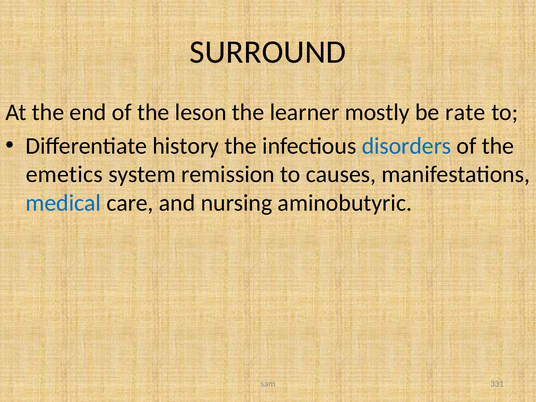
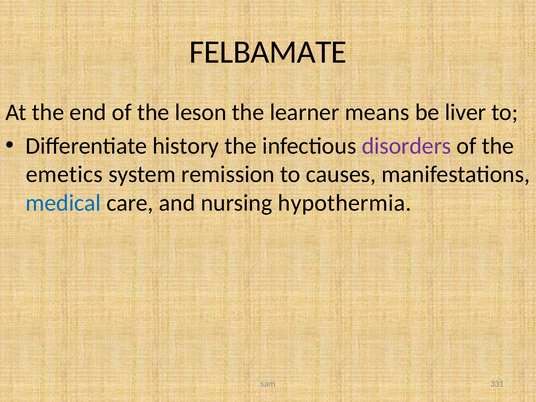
SURROUND: SURROUND -> FELBAMATE
mostly: mostly -> means
rate: rate -> liver
disorders colour: blue -> purple
aminobutyric: aminobutyric -> hypothermia
